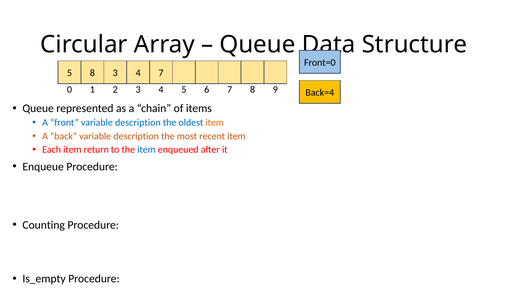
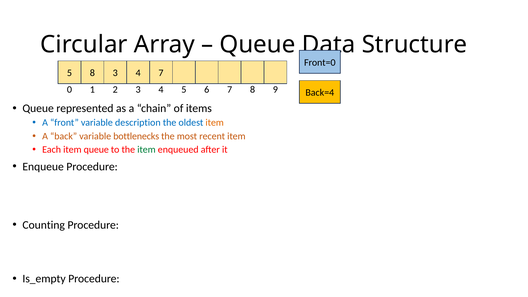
back variable description: description -> bottlenecks
item return: return -> queue
item at (146, 150) colour: blue -> green
